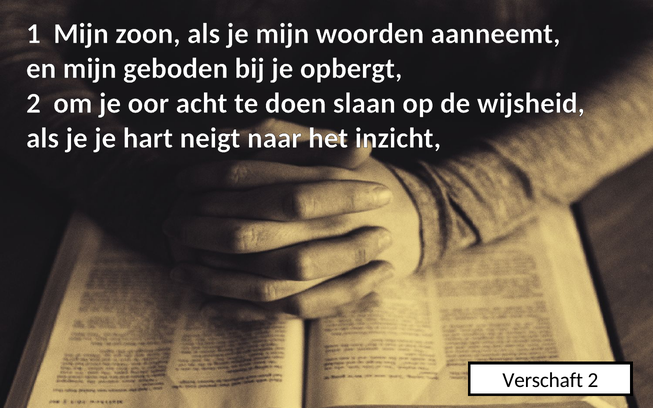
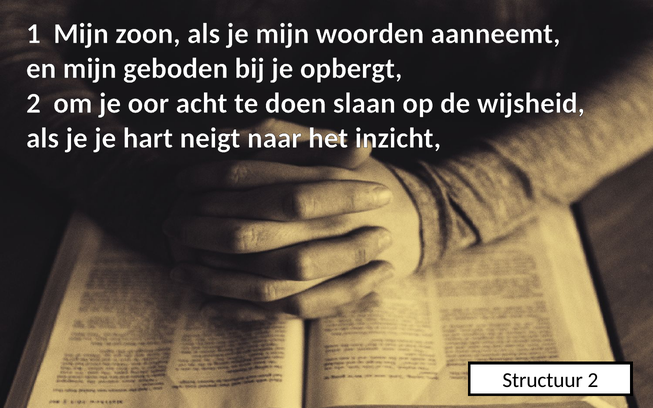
Verschaft: Verschaft -> Structuur
